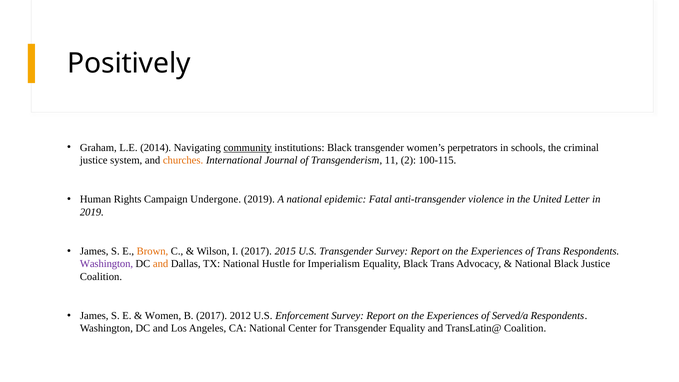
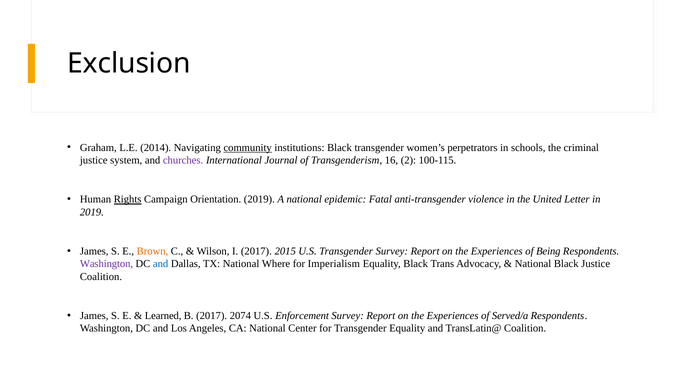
Positively: Positively -> Exclusion
churches colour: orange -> purple
11: 11 -> 16
Rights underline: none -> present
Undergone: Undergone -> Orientation
of Trans: Trans -> Being
and at (161, 264) colour: orange -> blue
Hustle: Hustle -> Where
Women: Women -> Learned
2012: 2012 -> 2074
